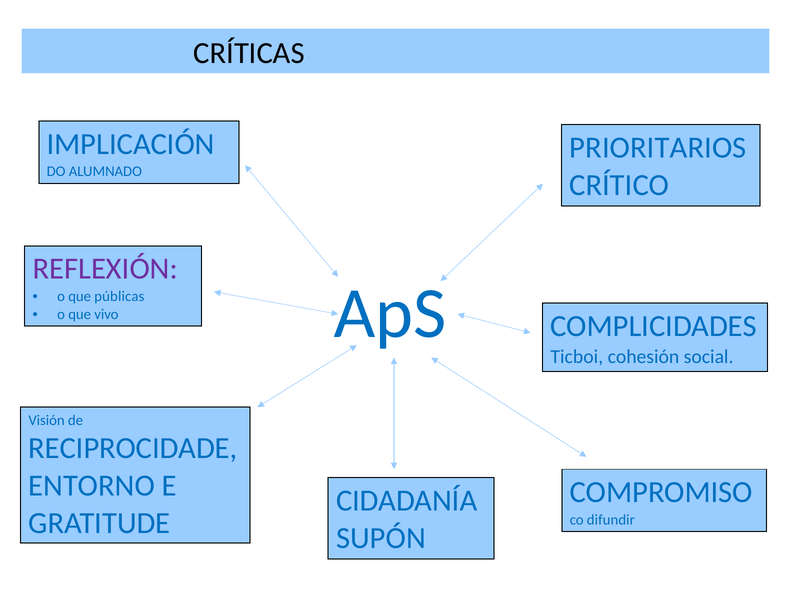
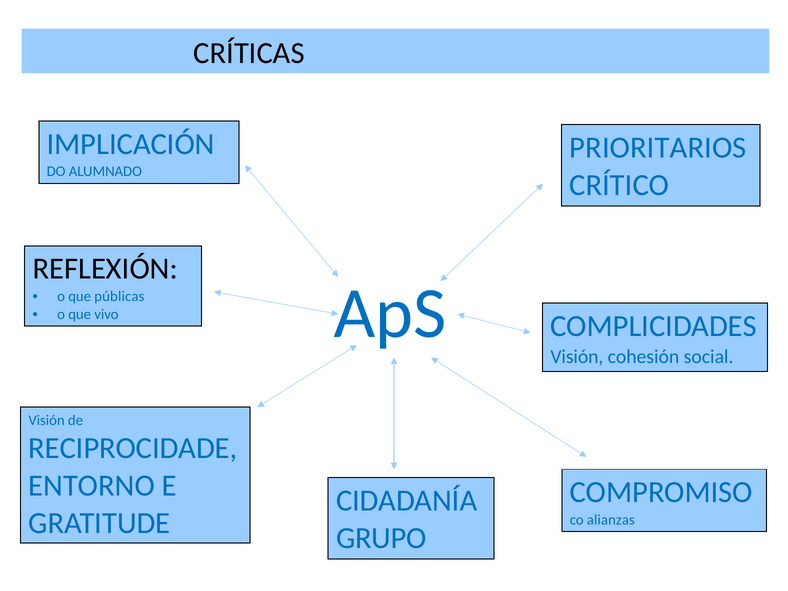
REFLEXIÓN colour: purple -> black
Ticboi at (577, 357): Ticboi -> Visión
difundir: difundir -> alianzas
SUPÓN: SUPÓN -> GRUPO
